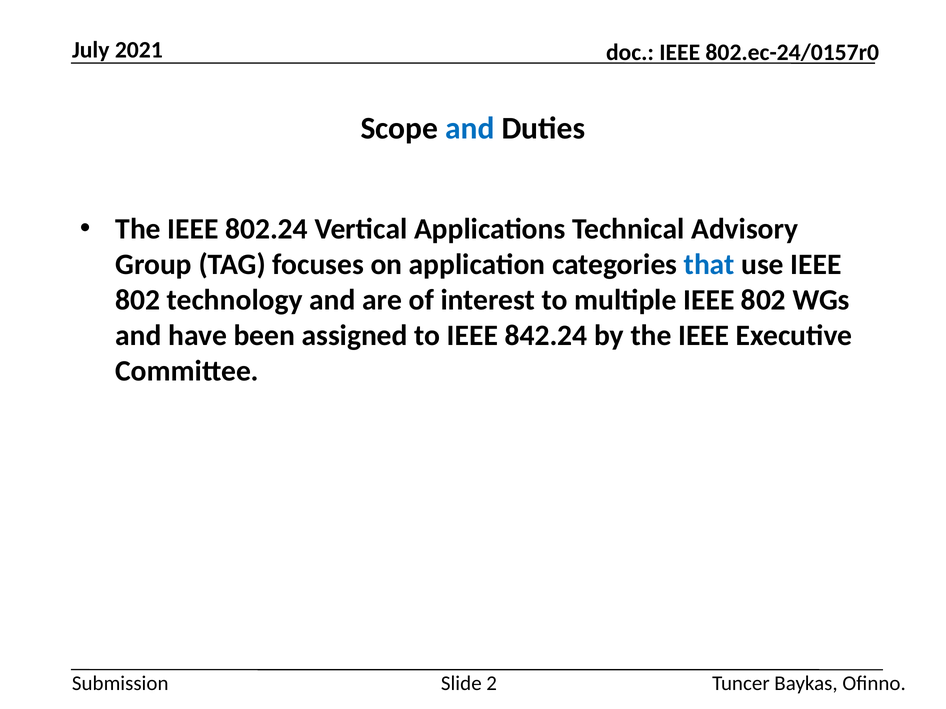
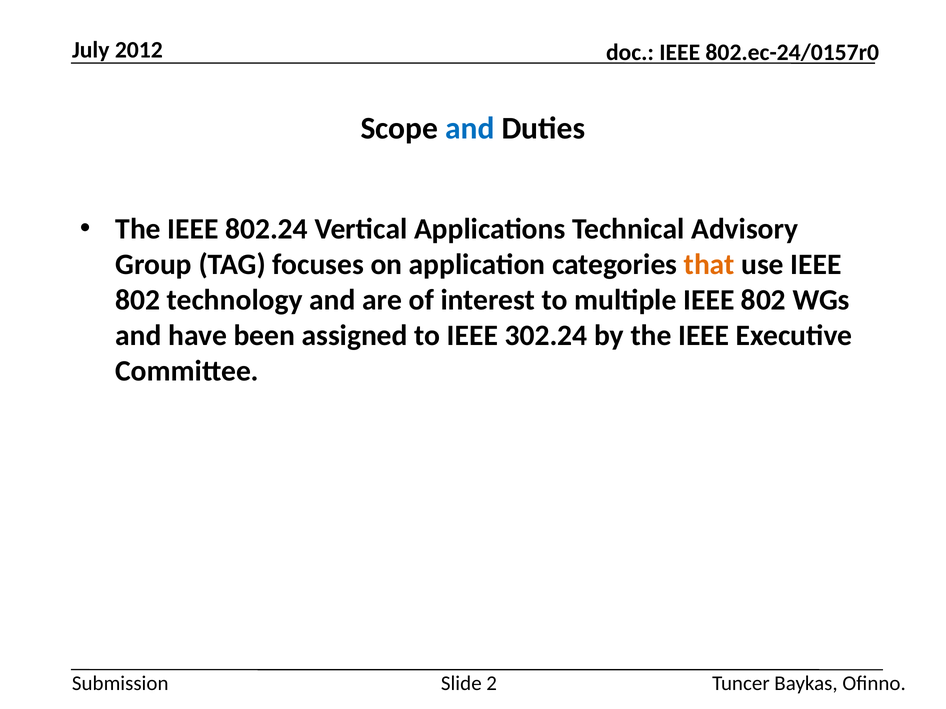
2021: 2021 -> 2012
that colour: blue -> orange
842.24: 842.24 -> 302.24
